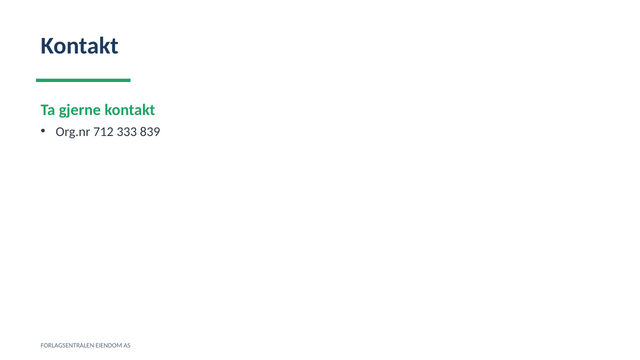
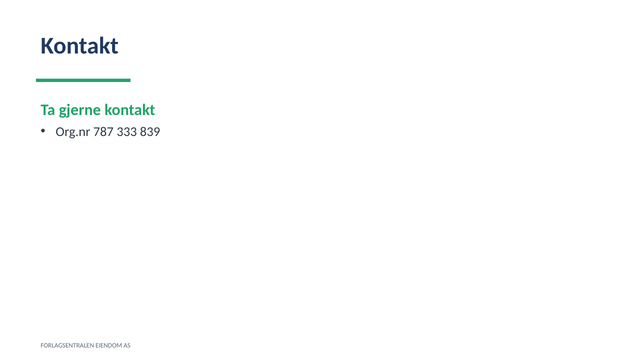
712: 712 -> 787
